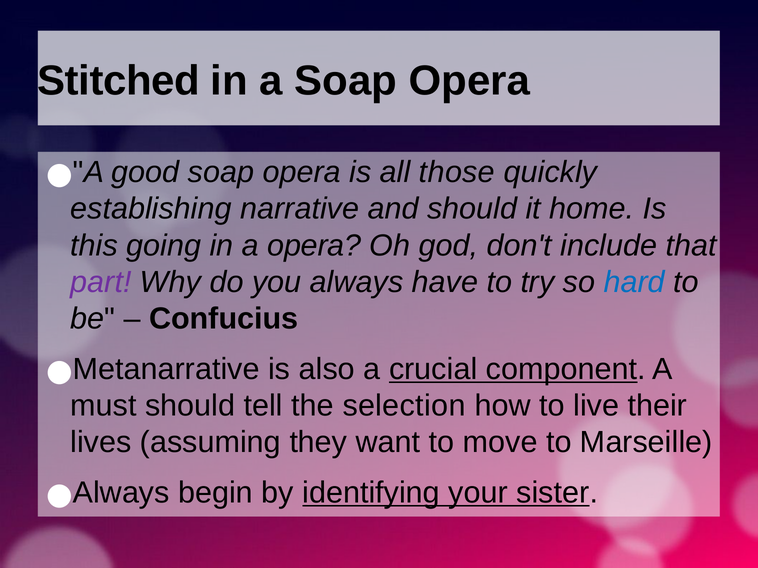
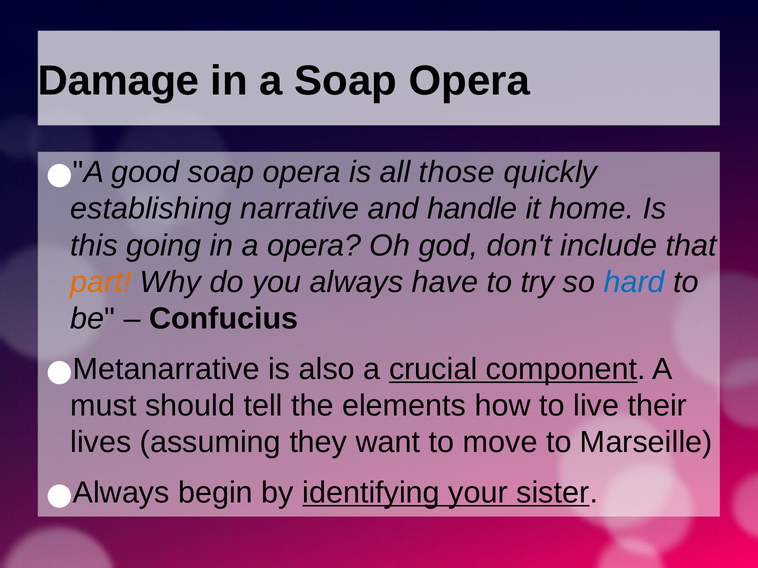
Stitched: Stitched -> Damage
and should: should -> handle
part colour: purple -> orange
selection: selection -> elements
